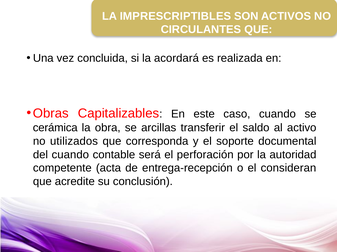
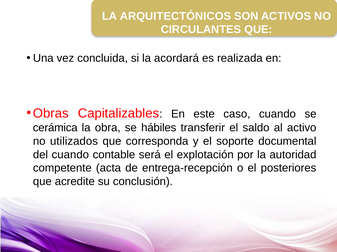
IMPRESCRIPTIBLES: IMPRESCRIPTIBLES -> ARQUITECTÓNICOS
arcillas: arcillas -> hábiles
perforación: perforación -> explotación
consideran: consideran -> posteriores
